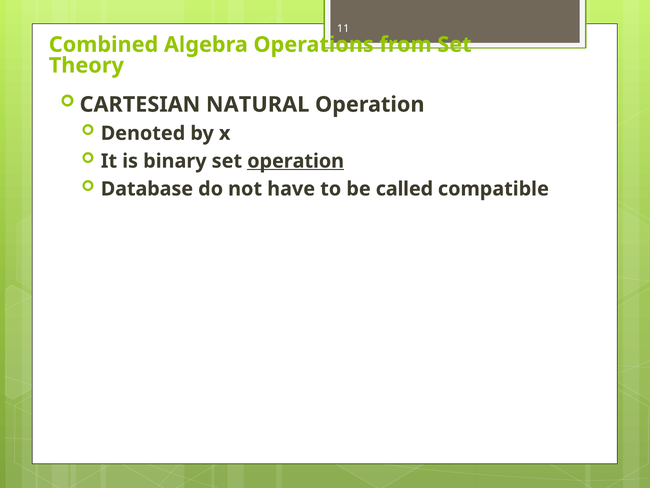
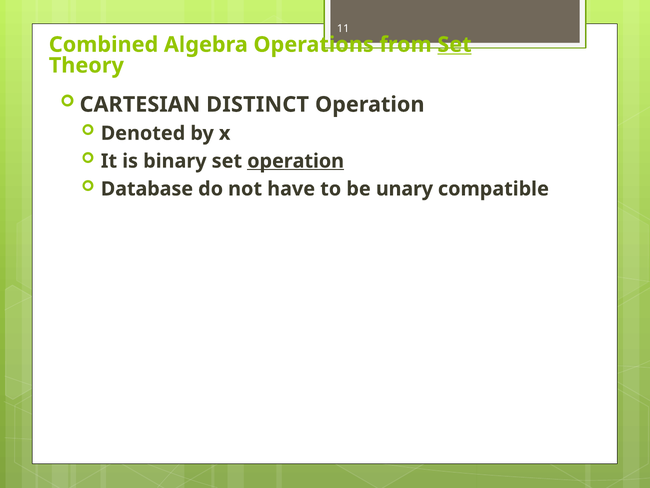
Set at (454, 45) underline: none -> present
NATURAL: NATURAL -> DISTINCT
called: called -> unary
